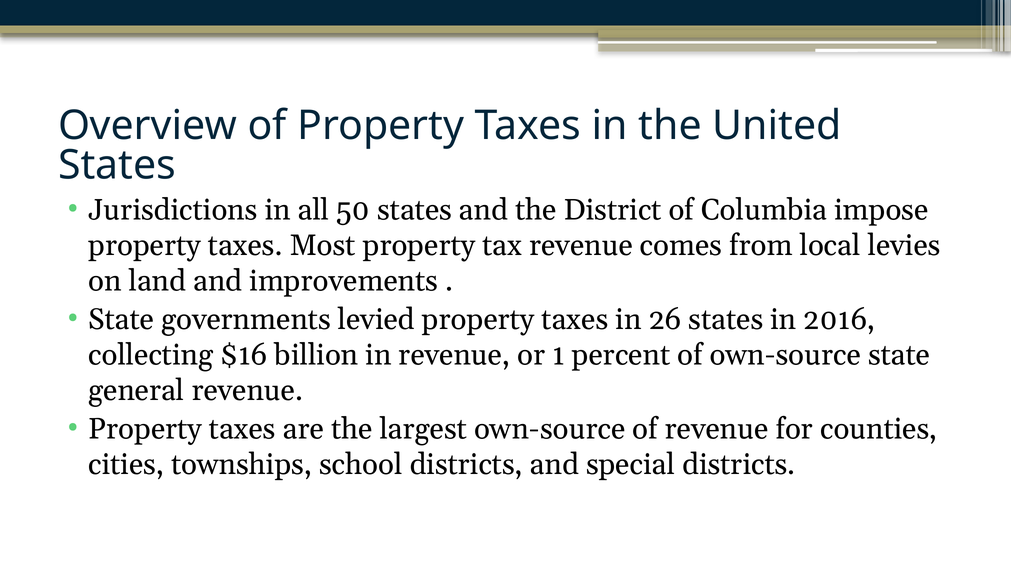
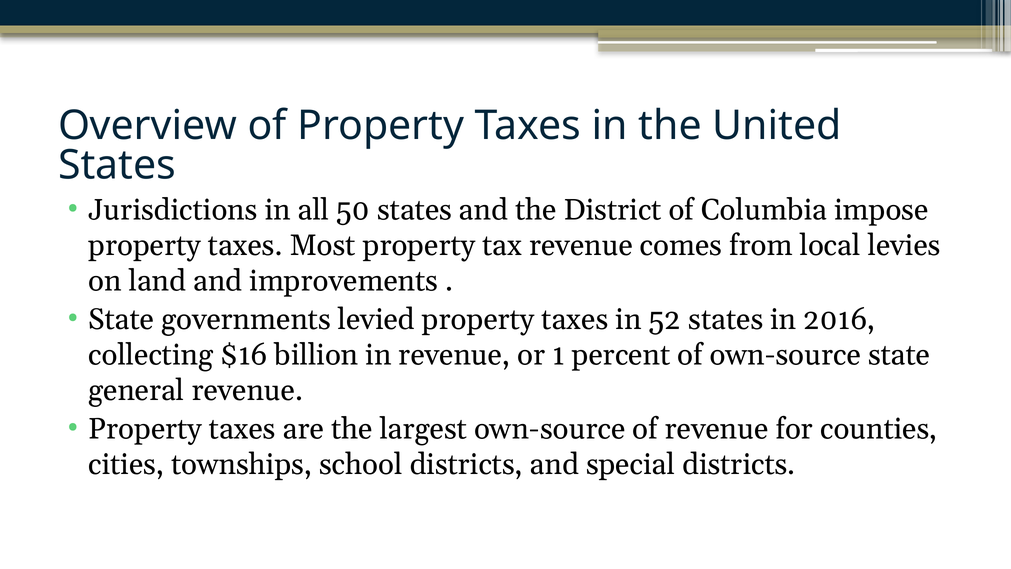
26: 26 -> 52
